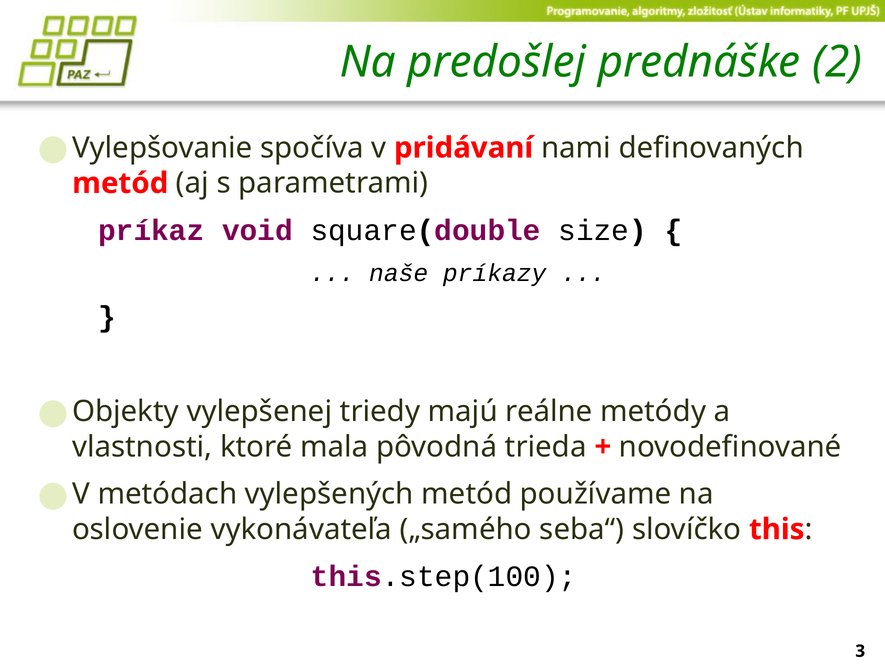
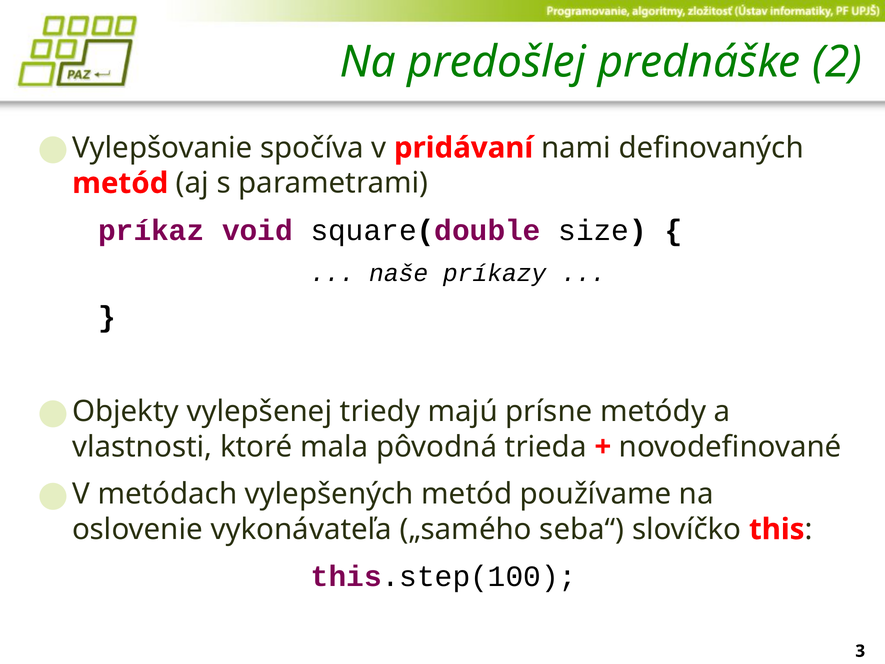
reálne: reálne -> prísne
